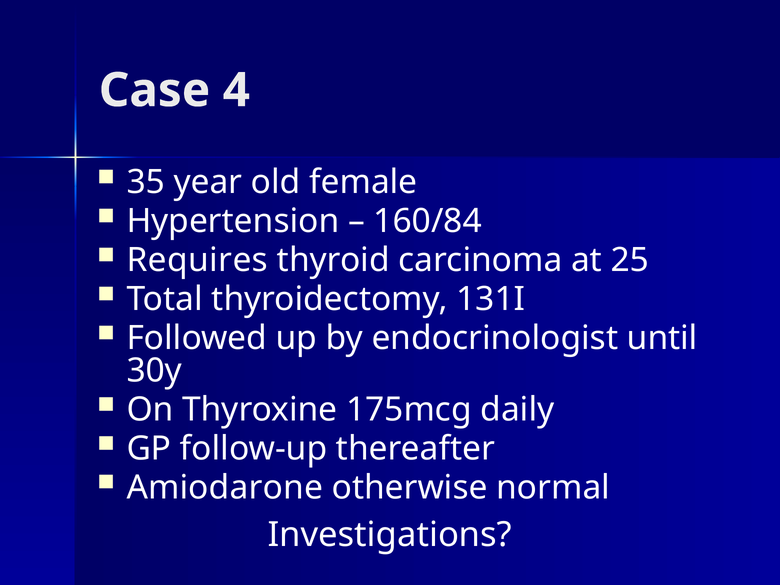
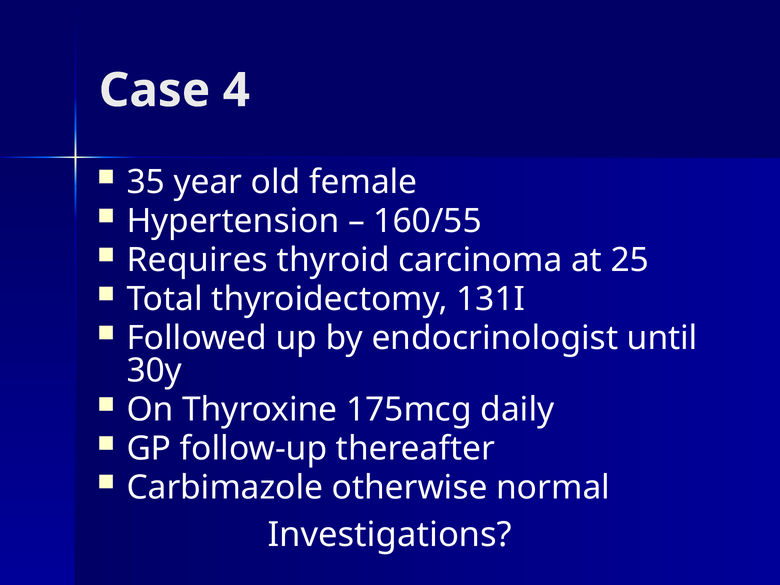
160/84: 160/84 -> 160/55
Amiodarone: Amiodarone -> Carbimazole
